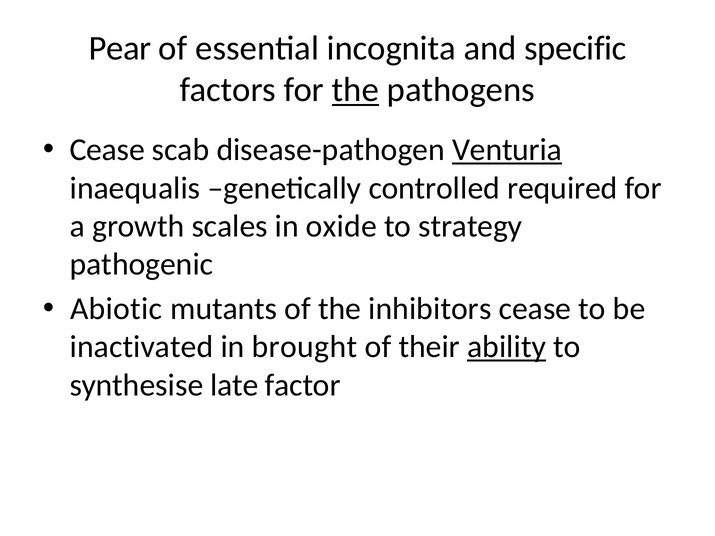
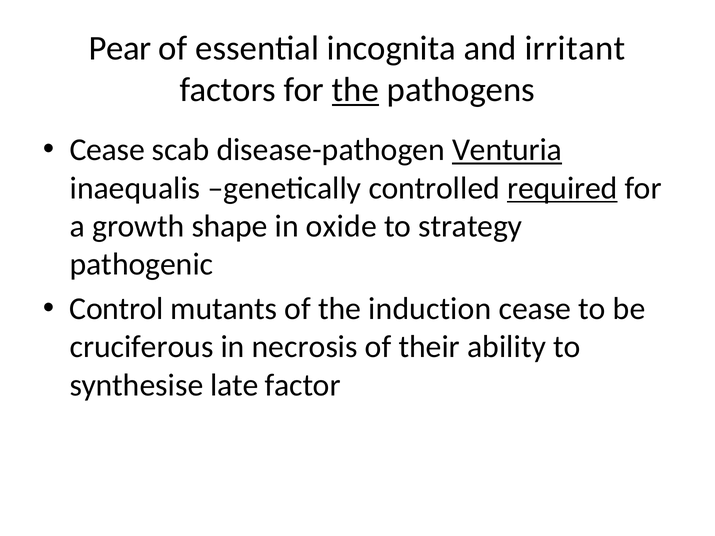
specific: specific -> irritant
required underline: none -> present
scales: scales -> shape
Abiotic: Abiotic -> Control
inhibitors: inhibitors -> induction
inactivated: inactivated -> cruciferous
brought: brought -> necrosis
ability underline: present -> none
